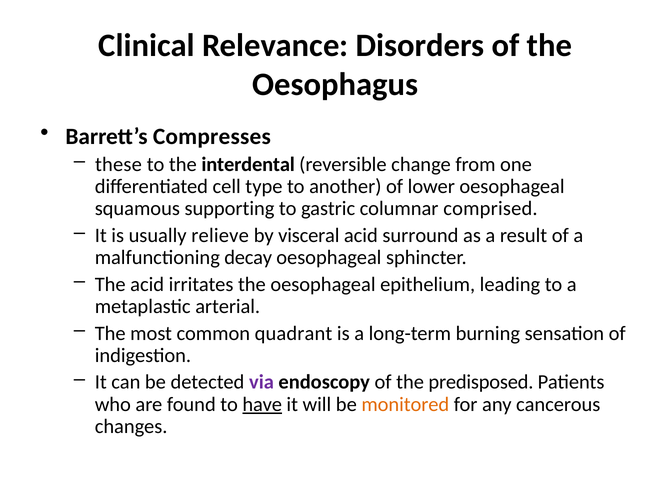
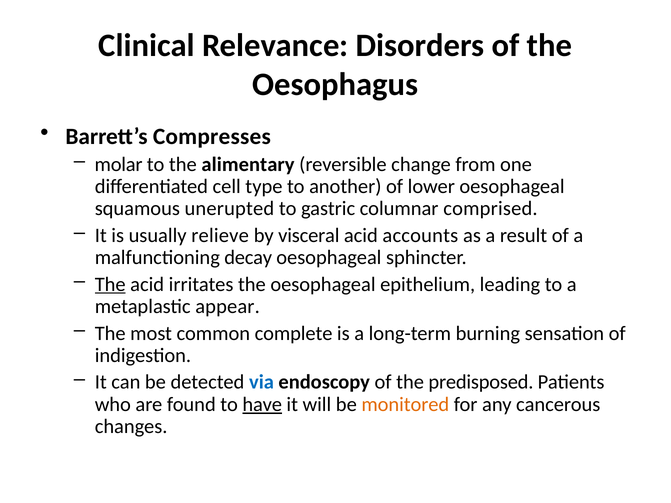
these: these -> molar
interdental: interdental -> alimentary
supporting: supporting -> unerupted
surround: surround -> accounts
The at (110, 284) underline: none -> present
arterial: arterial -> appear
quadrant: quadrant -> complete
via colour: purple -> blue
